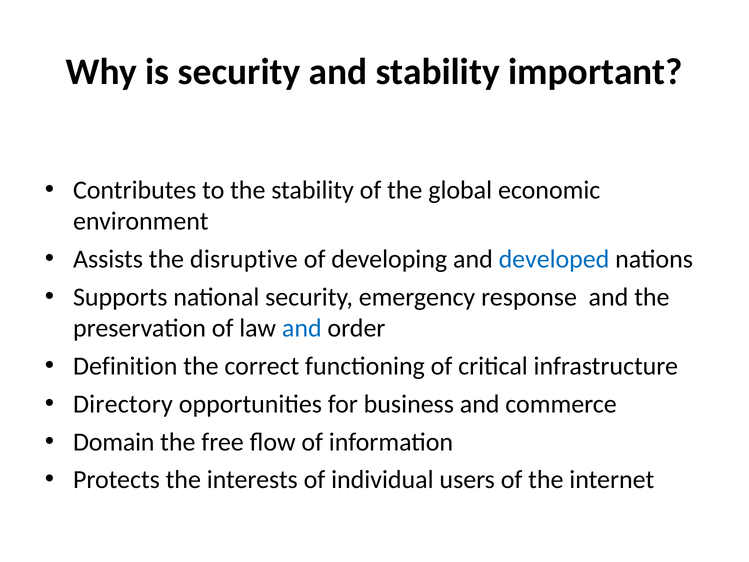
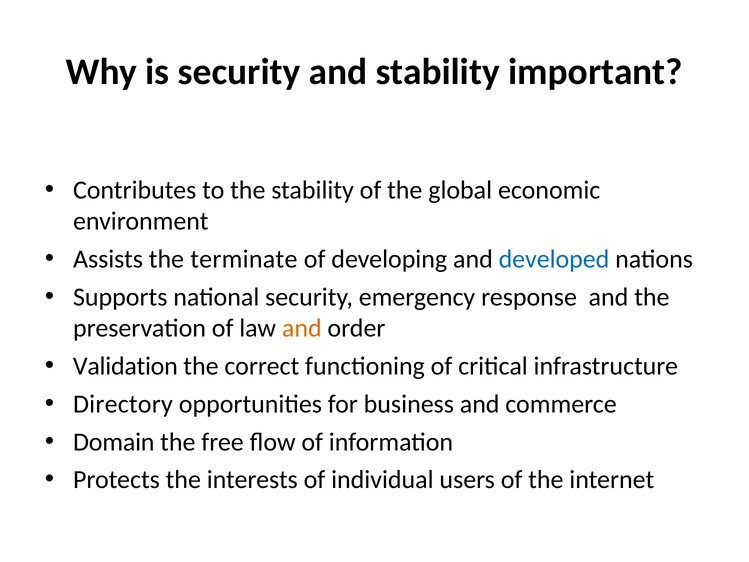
disruptive: disruptive -> terminate
and at (302, 328) colour: blue -> orange
Definition: Definition -> Validation
